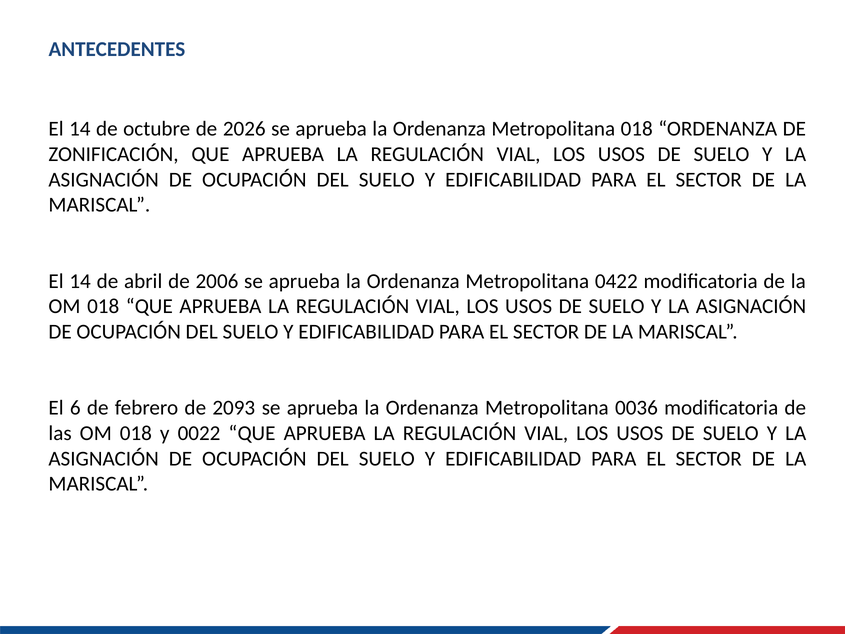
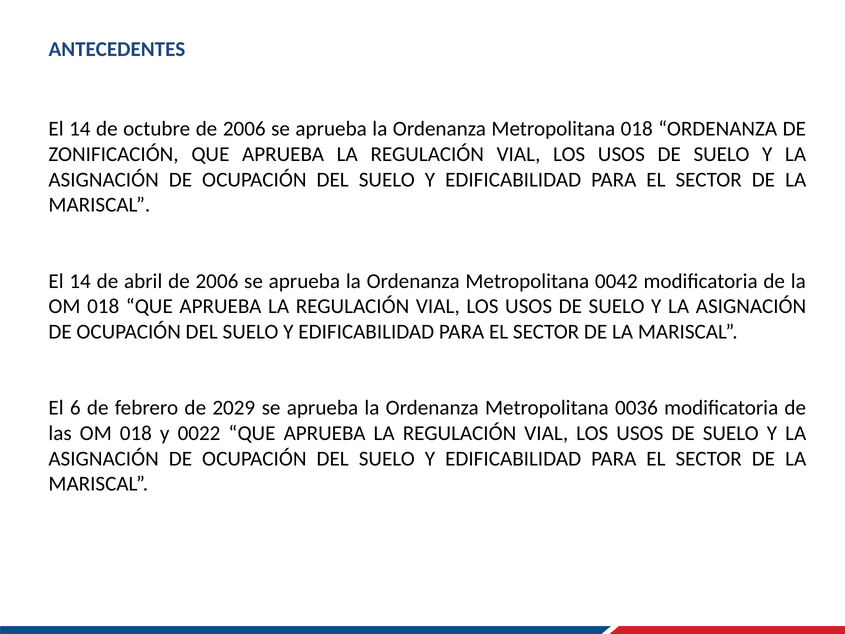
octubre de 2026: 2026 -> 2006
0422: 0422 -> 0042
2093: 2093 -> 2029
